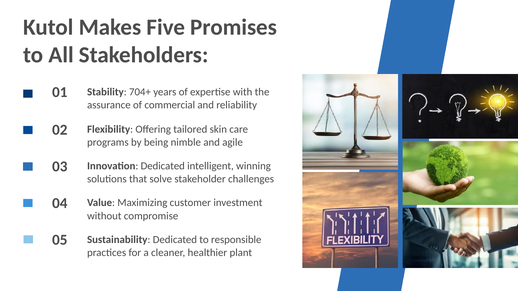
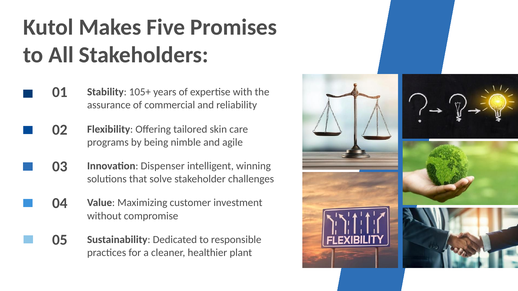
704+: 704+ -> 105+
Innovation Dedicated: Dedicated -> Dispenser
